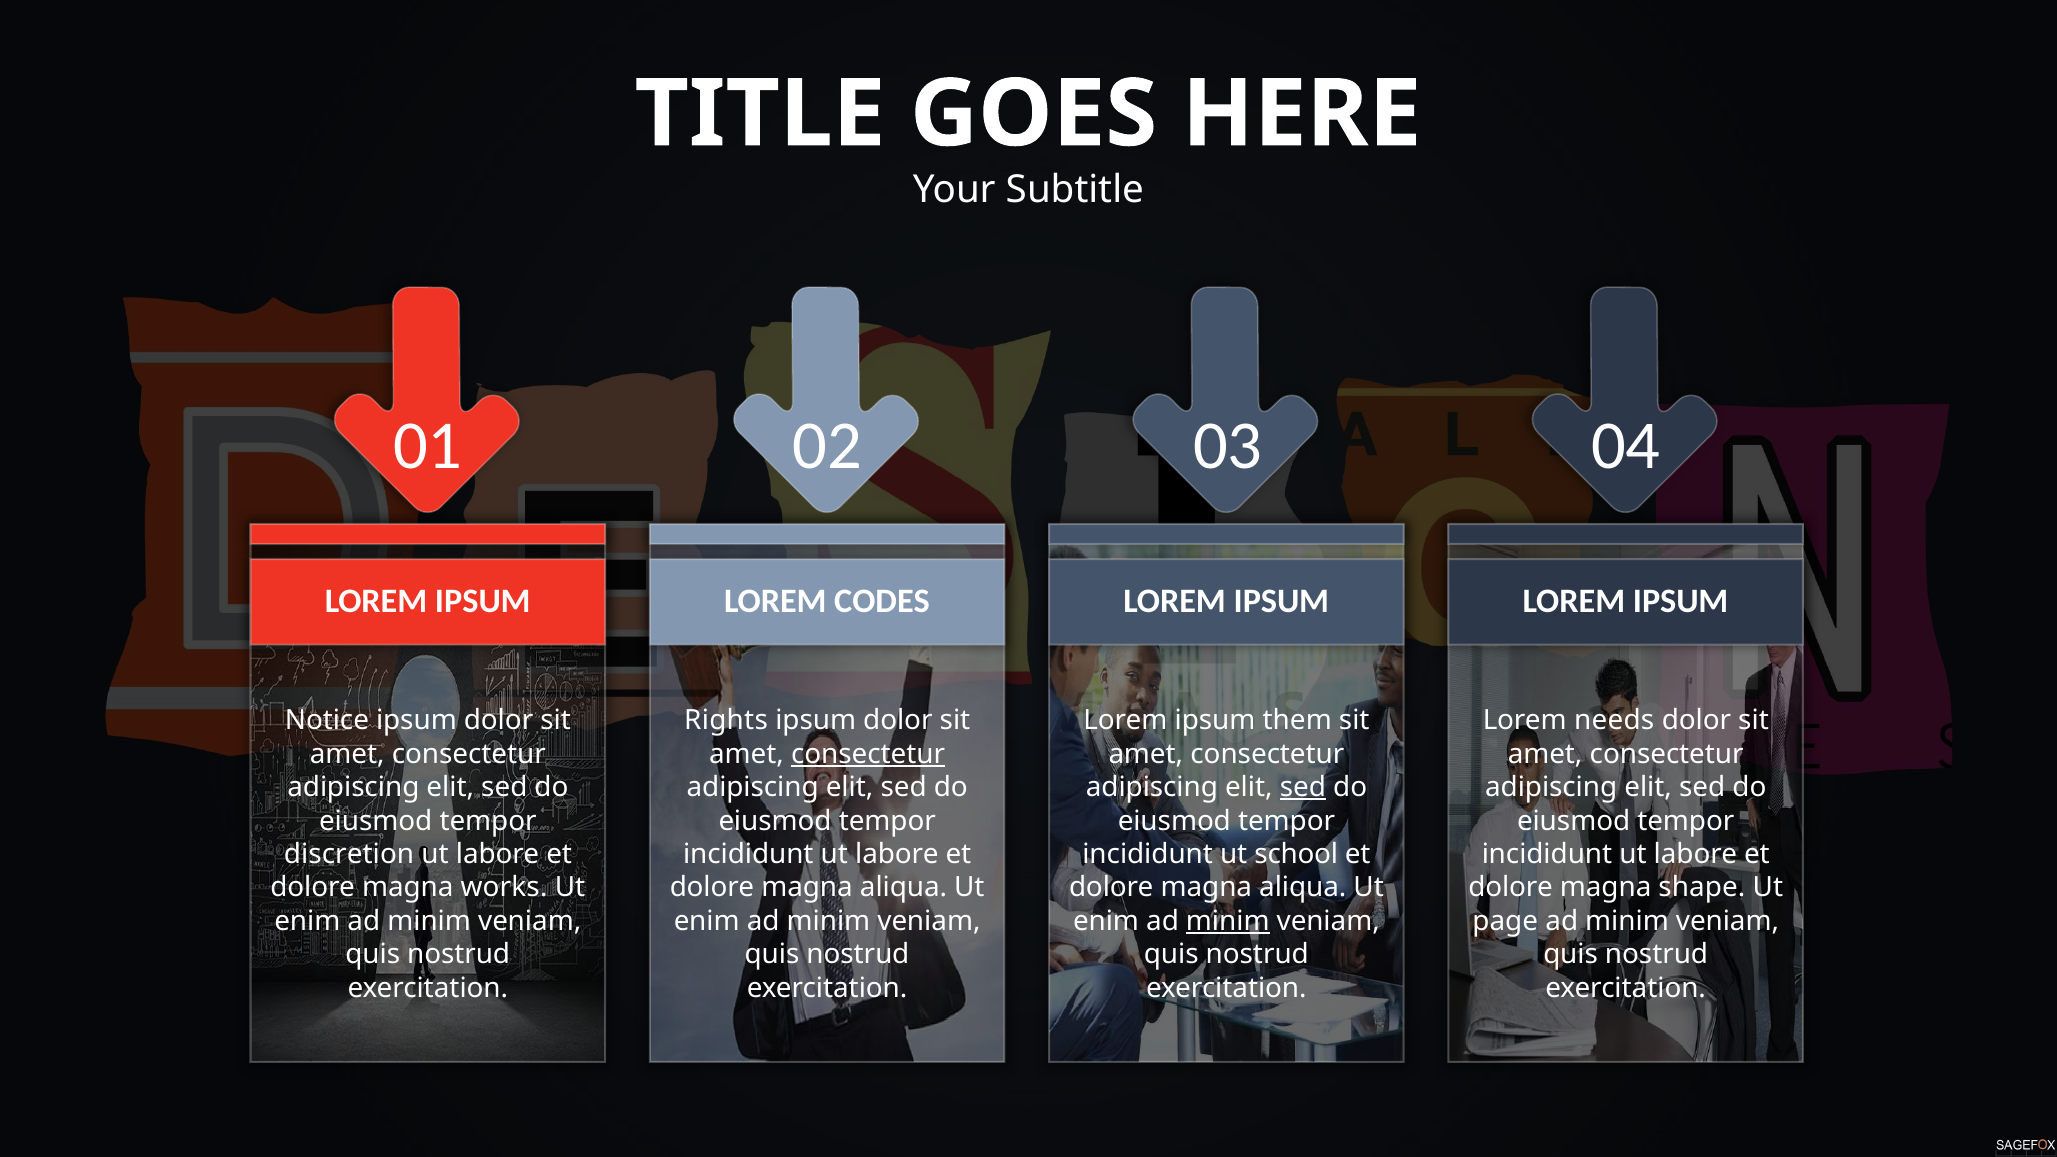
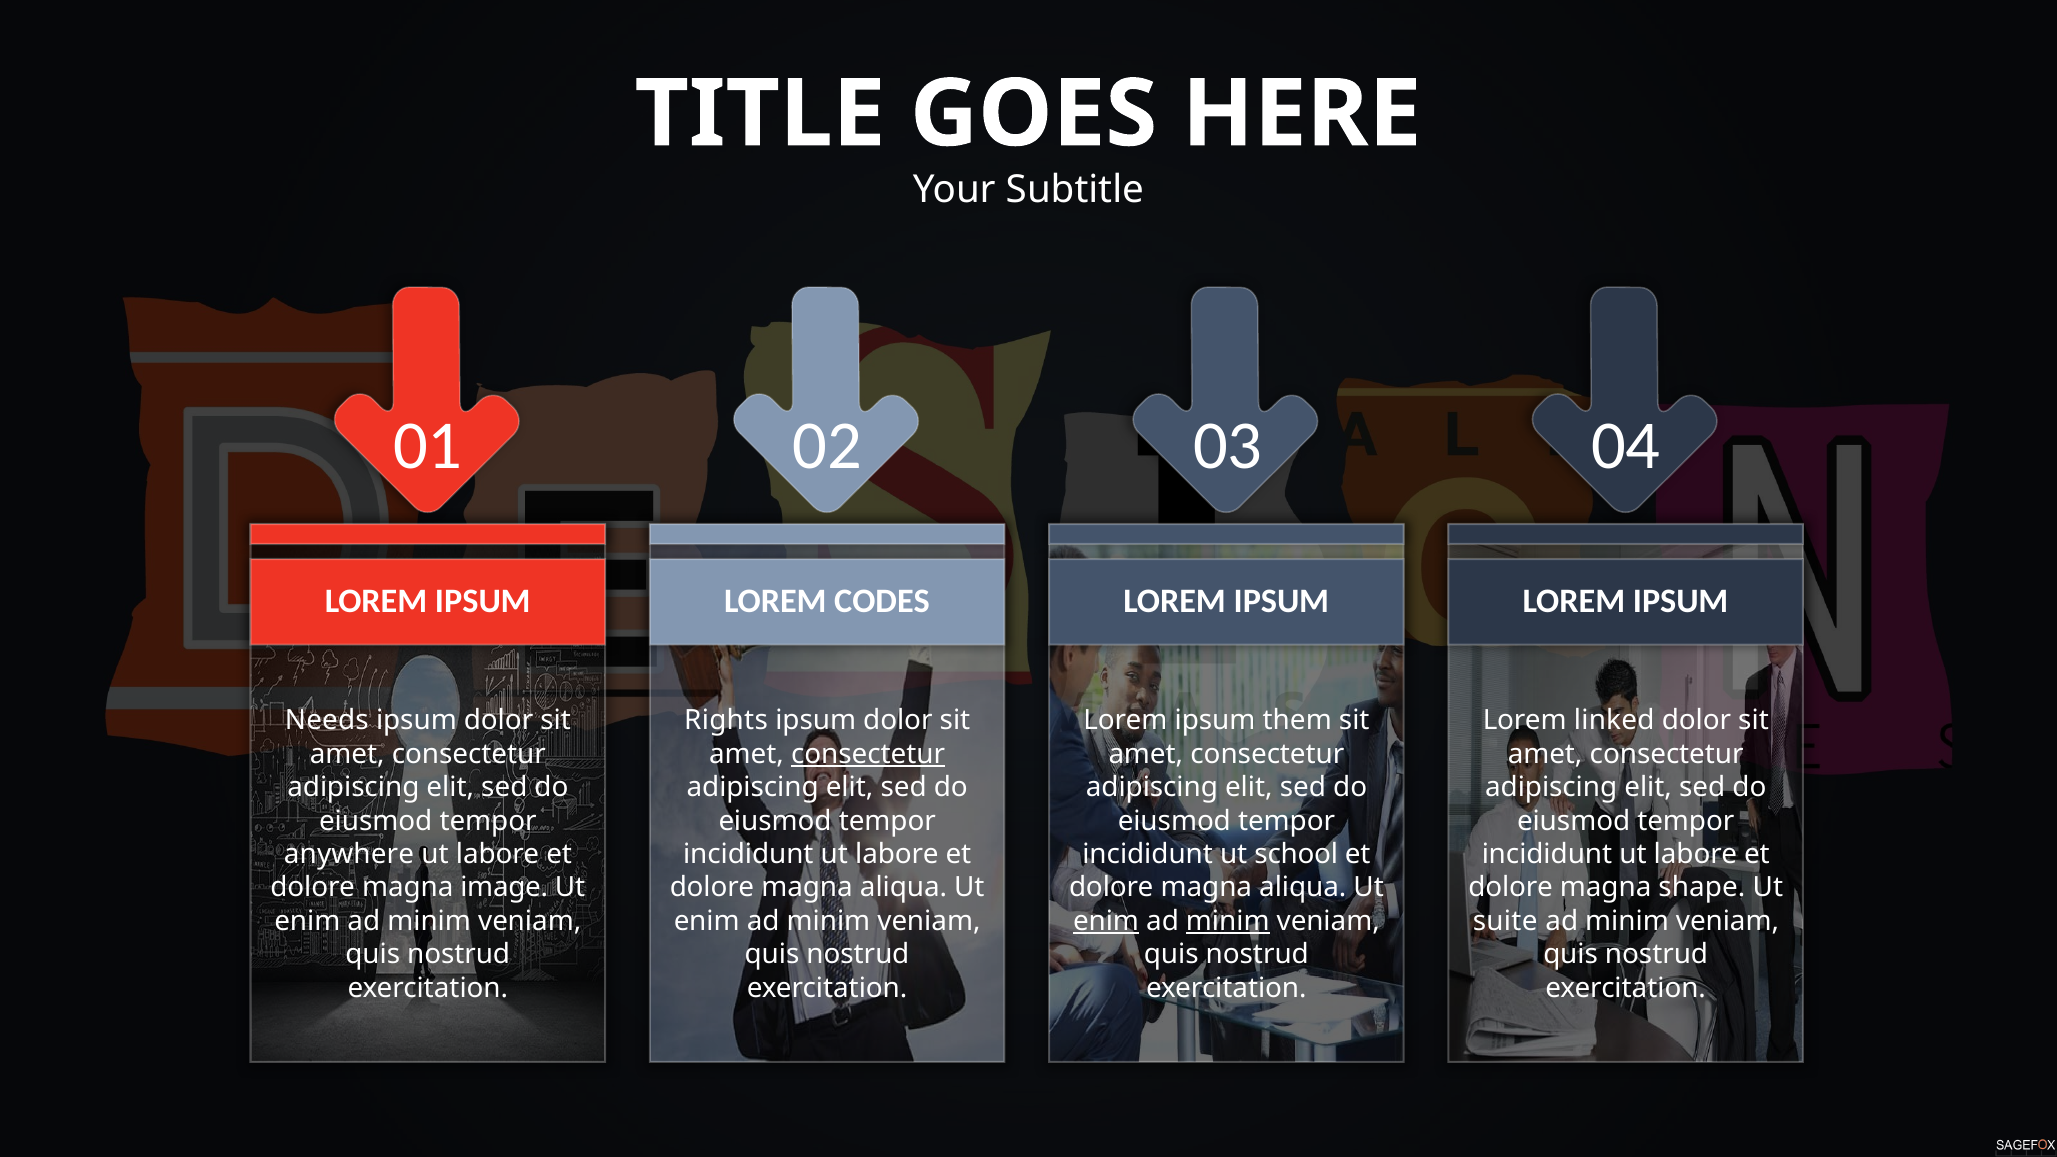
Notice: Notice -> Needs
needs: needs -> linked
sed at (1303, 787) underline: present -> none
discretion: discretion -> anywhere
works: works -> image
enim at (1106, 921) underline: none -> present
page: page -> suite
